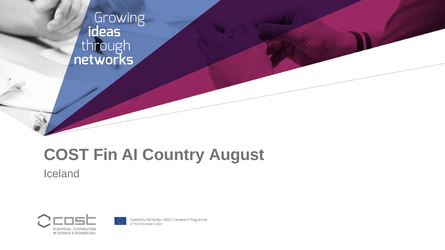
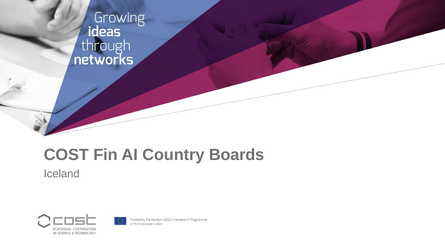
August: August -> Boards
